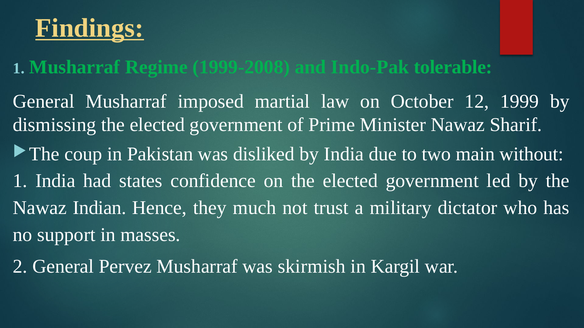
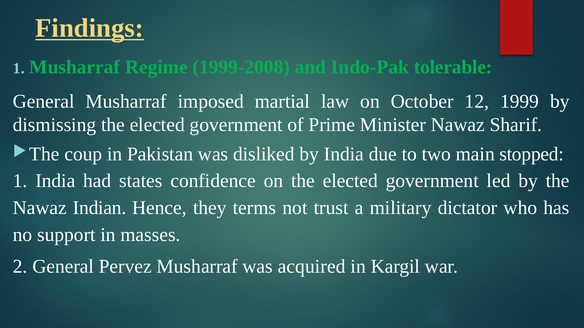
without: without -> stopped
much: much -> terms
skirmish: skirmish -> acquired
